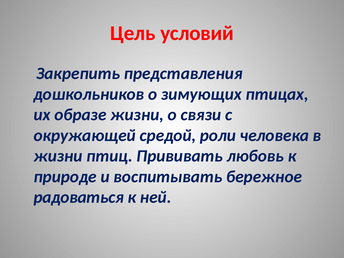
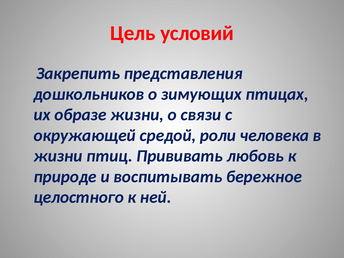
радоваться: радоваться -> целостного
